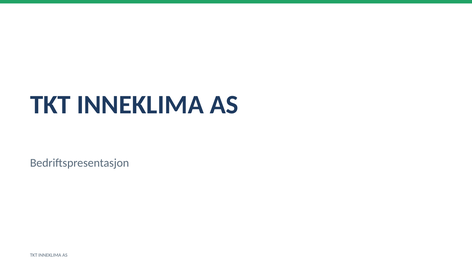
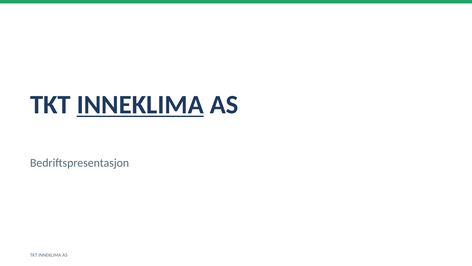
INNEKLIMA at (140, 105) underline: none -> present
